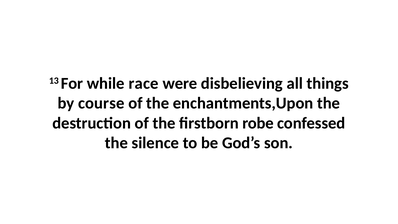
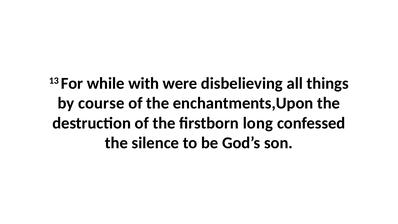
race: race -> with
robe: robe -> long
